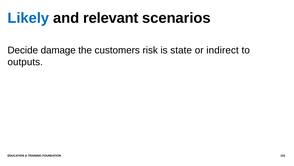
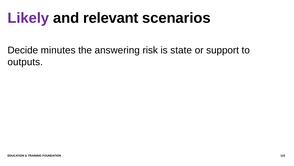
Likely colour: blue -> purple
damage: damage -> minutes
customers: customers -> answering
indirect: indirect -> support
